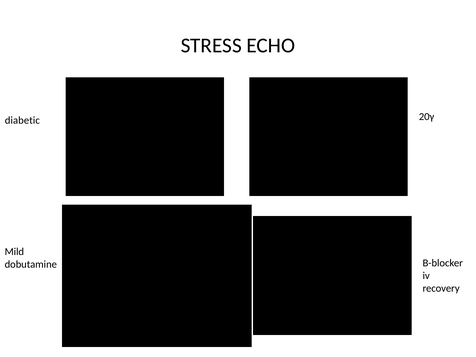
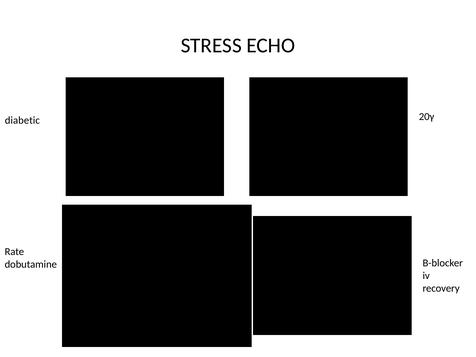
Mild: Mild -> Rate
